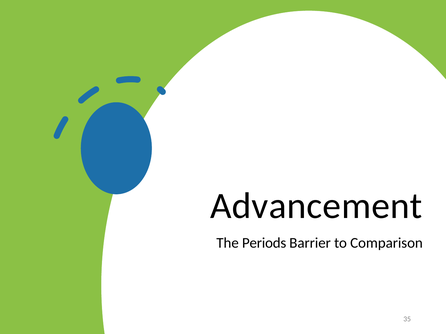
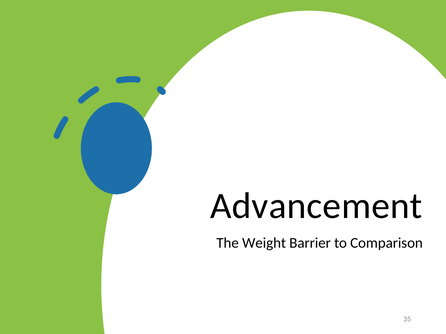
Periods: Periods -> Weight
